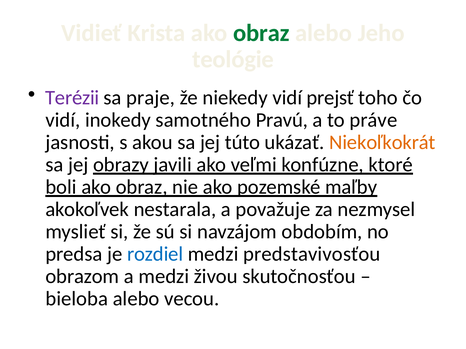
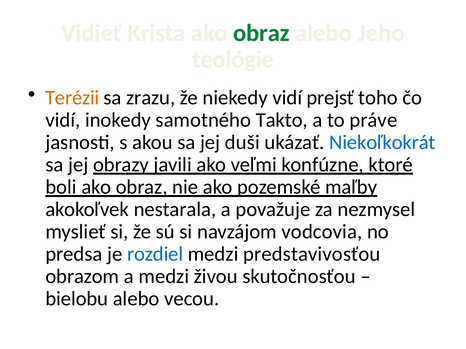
Terézii colour: purple -> orange
praje: praje -> zrazu
Pravú: Pravú -> Takto
túto: túto -> duši
Niekoľkokrát colour: orange -> blue
obdobím: obdobím -> vodcovia
bieloba: bieloba -> bielobu
